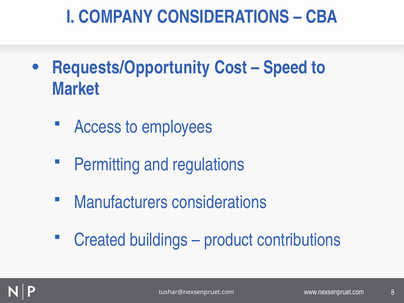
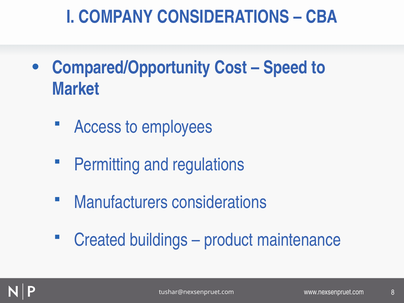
Requests/Opportunity: Requests/Opportunity -> Compared/Opportunity
contributions: contributions -> maintenance
